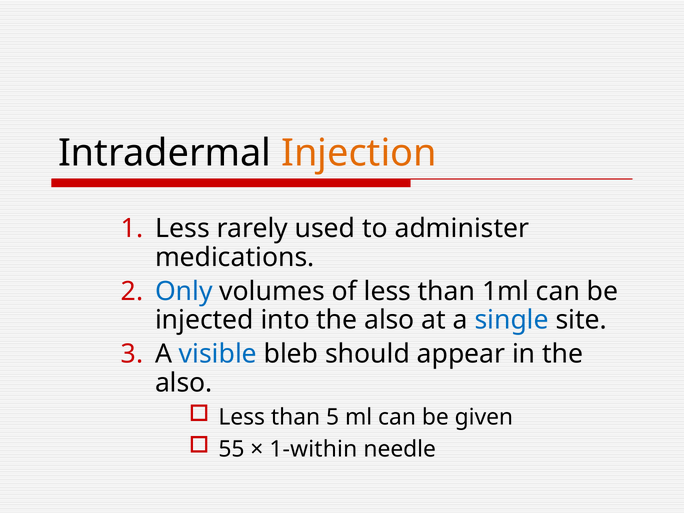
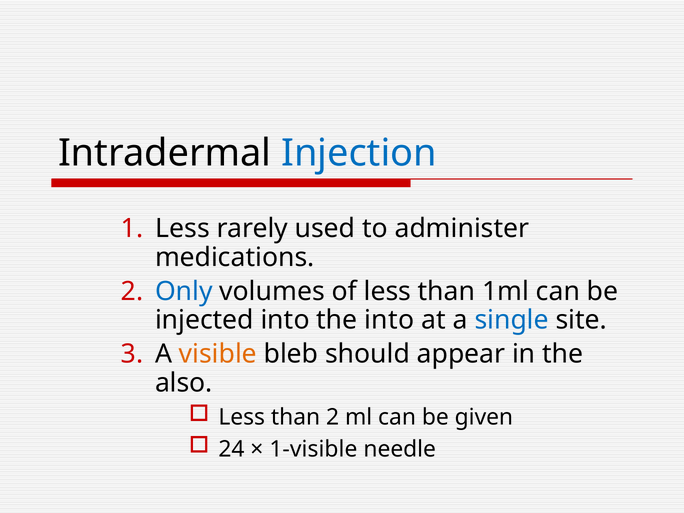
Injection colour: orange -> blue
into the also: also -> into
visible colour: blue -> orange
than 5: 5 -> 2
55: 55 -> 24
1-within: 1-within -> 1-visible
